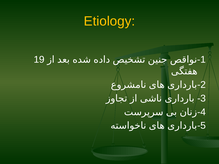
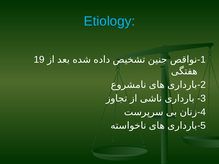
Etiology colour: yellow -> light blue
